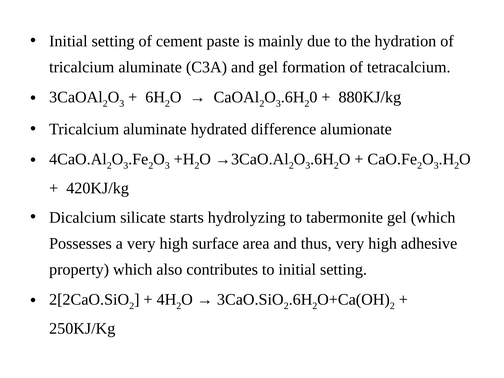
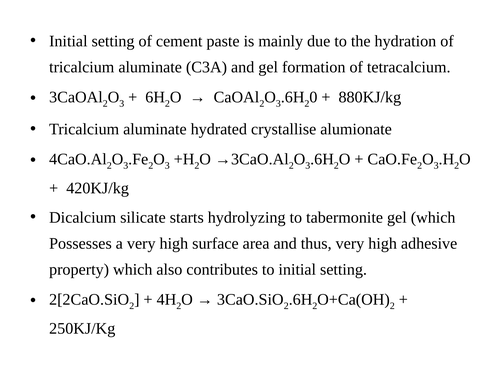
difference: difference -> crystallise
